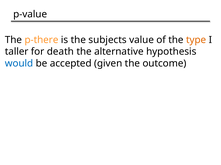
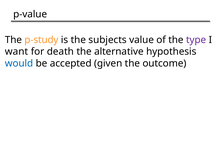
p-there: p-there -> p-study
type colour: orange -> purple
taller: taller -> want
